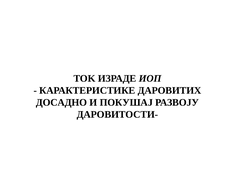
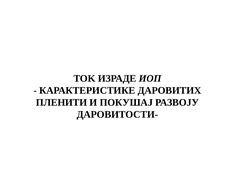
ДОСАДНО: ДОСАДНО -> ПЛЕНИТИ
